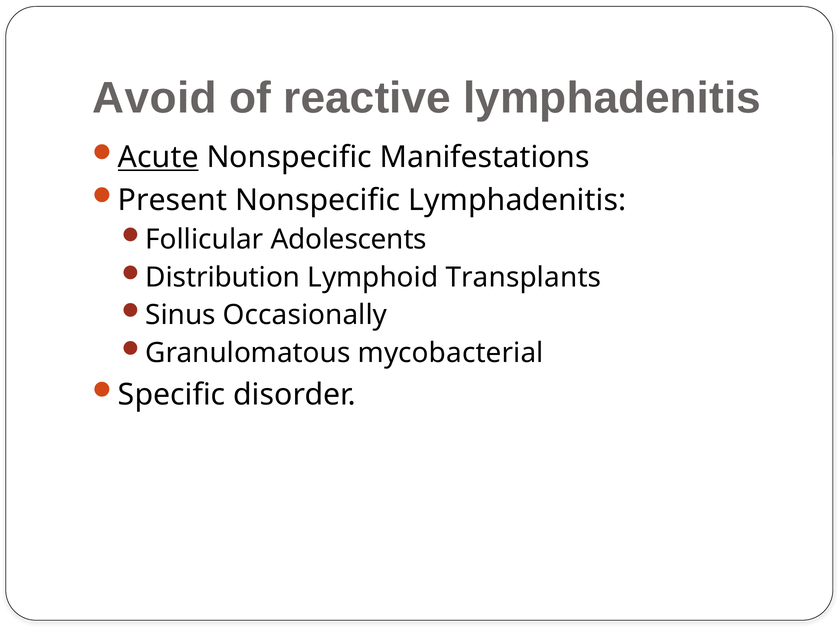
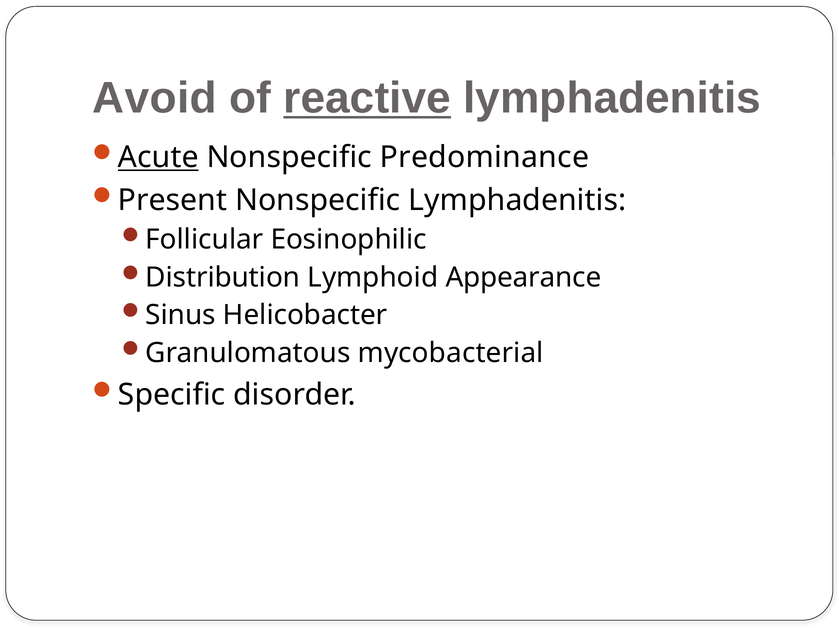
reactive underline: none -> present
Manifestations: Manifestations -> Predominance
Adolescents: Adolescents -> Eosinophilic
Transplants: Transplants -> Appearance
Occasionally: Occasionally -> Helicobacter
